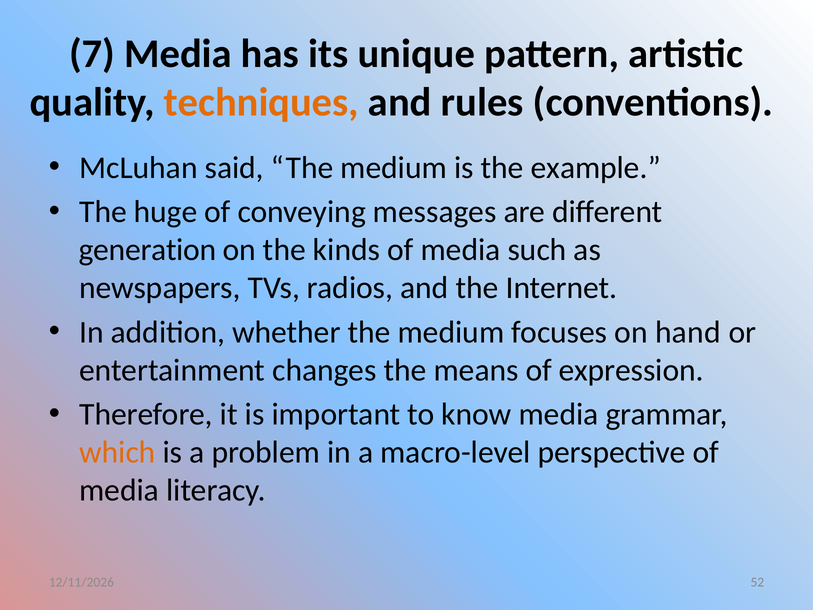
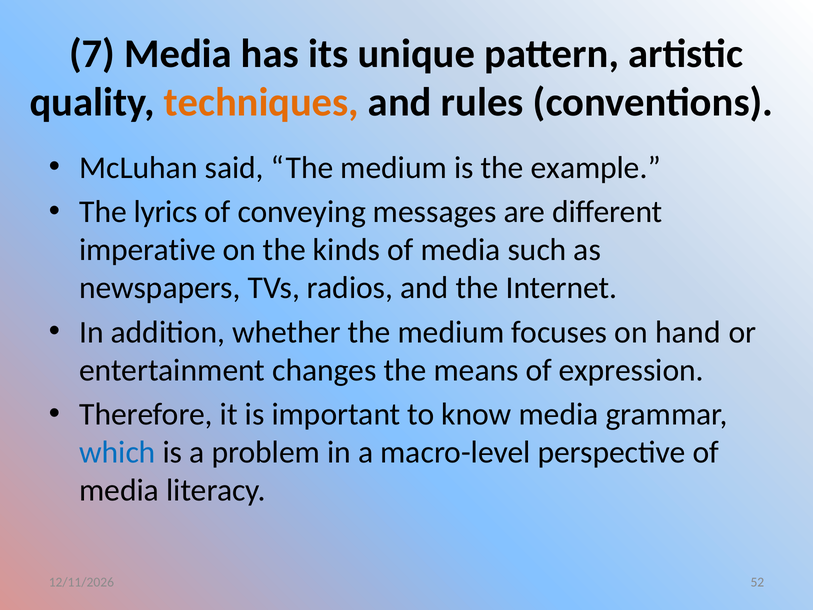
huge: huge -> lyrics
generation: generation -> imperative
which colour: orange -> blue
